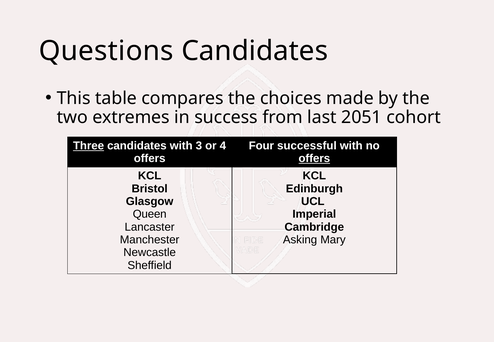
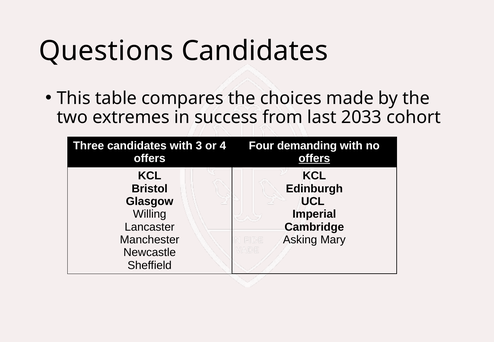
2051: 2051 -> 2033
Three underline: present -> none
successful: successful -> demanding
Queen: Queen -> Willing
